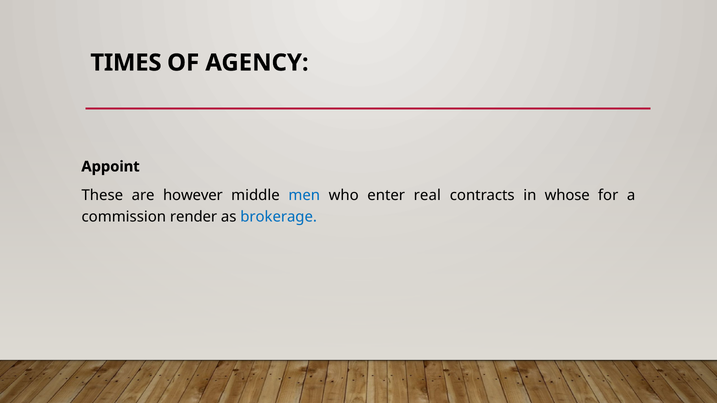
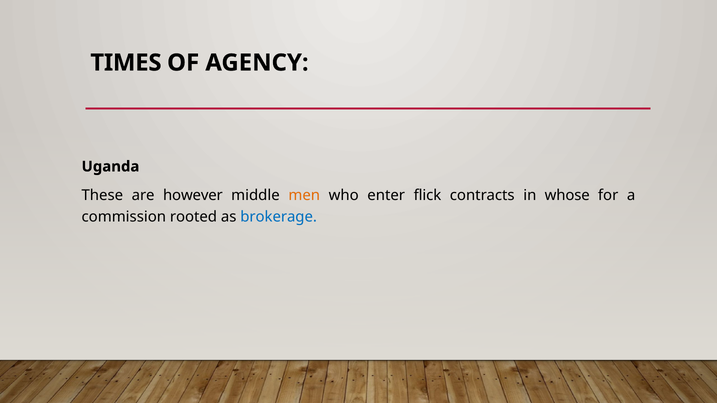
Appoint: Appoint -> Uganda
men colour: blue -> orange
real: real -> flick
render: render -> rooted
